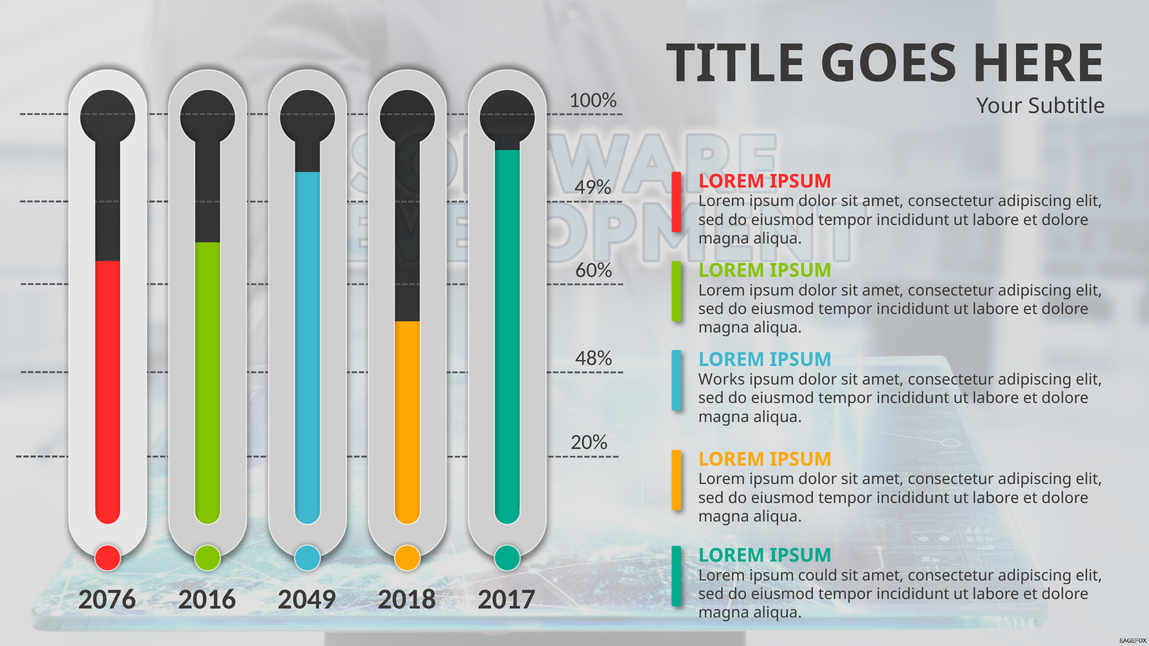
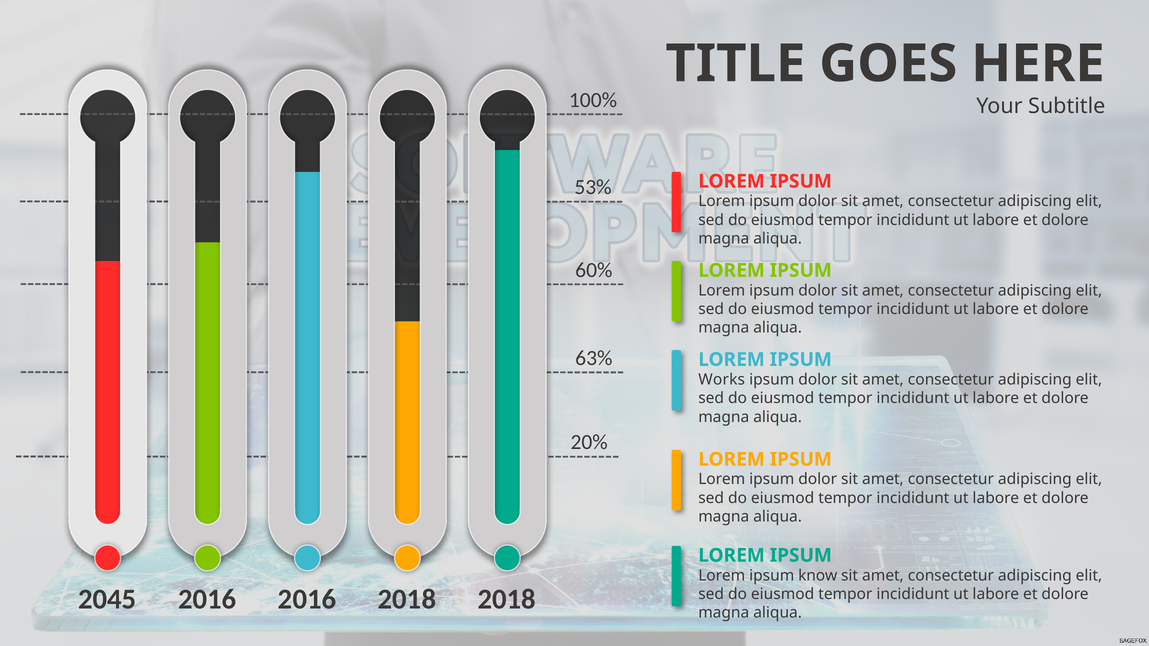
49%: 49% -> 53%
48%: 48% -> 63%
could: could -> know
2076: 2076 -> 2045
2016 2049: 2049 -> 2016
2018 2017: 2017 -> 2018
